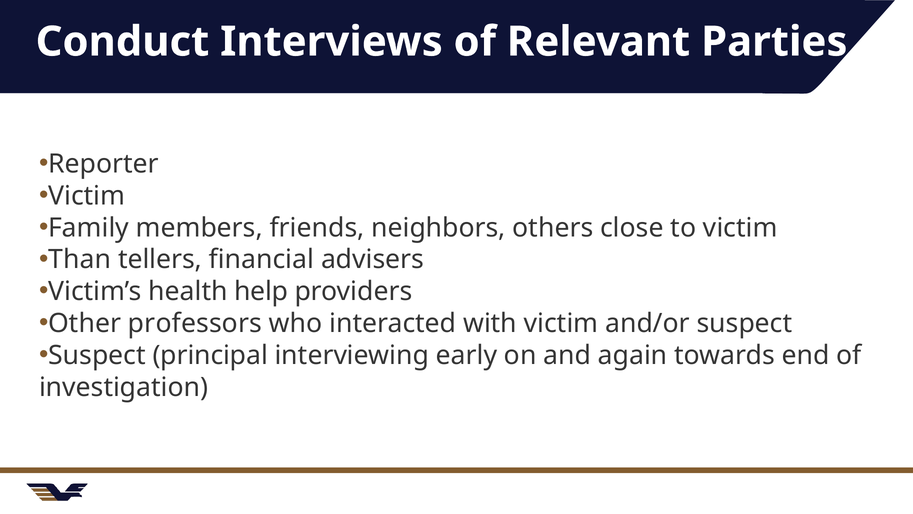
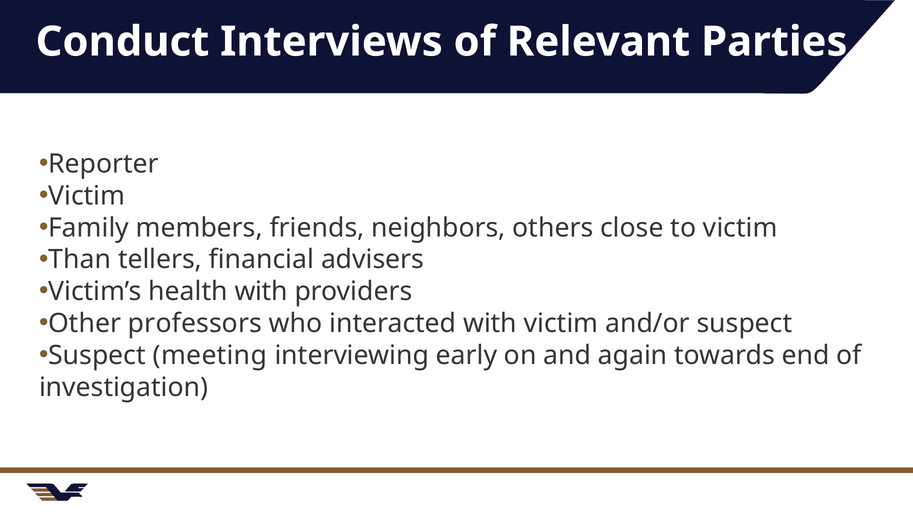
health help: help -> with
principal: principal -> meeting
